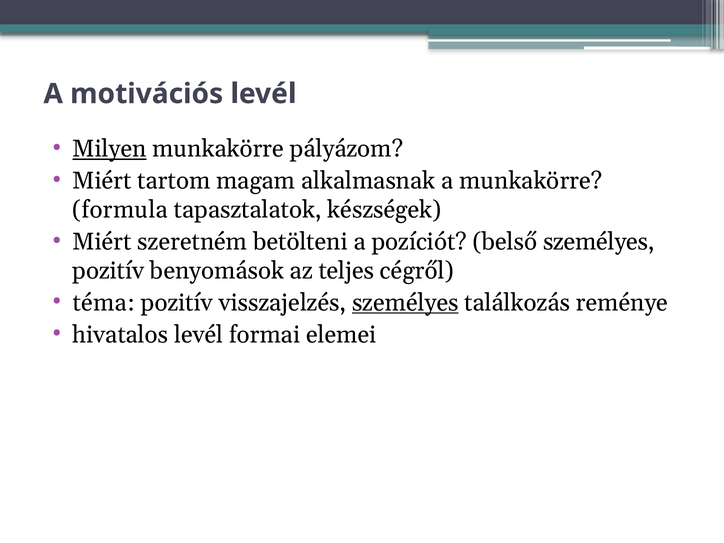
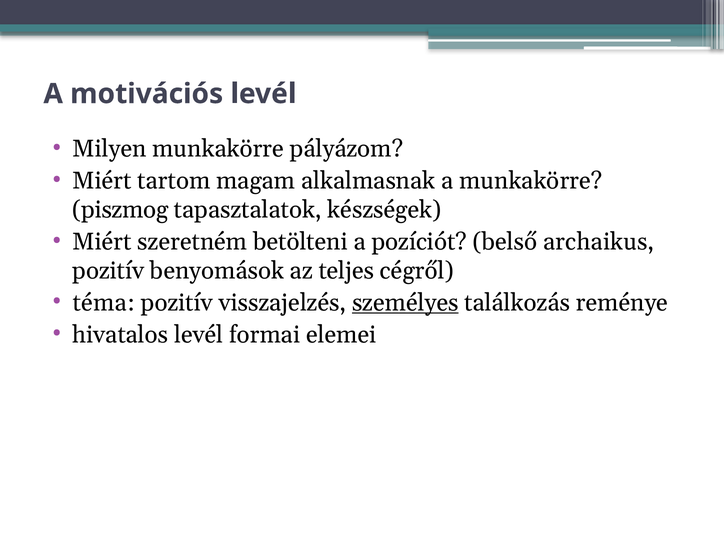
Milyen underline: present -> none
formula: formula -> piszmog
belső személyes: személyes -> archaikus
